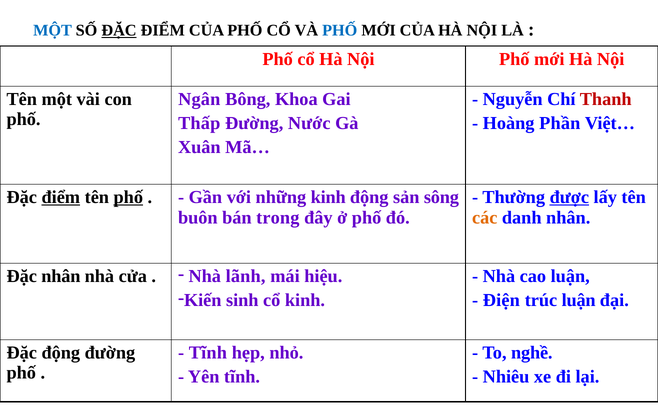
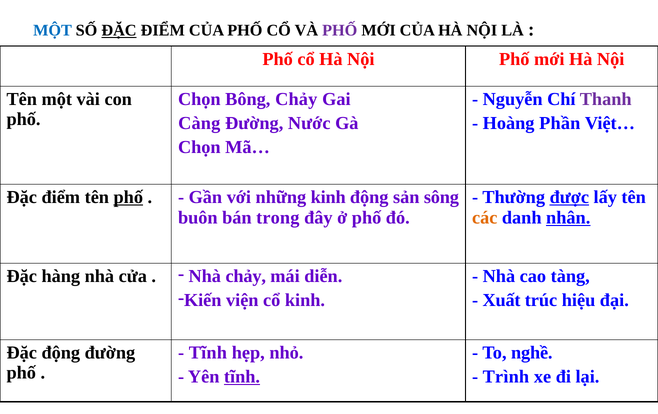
PHỐ at (340, 30) colour: blue -> purple
Ngân at (199, 99): Ngân -> Chọn
Bông Khoa: Khoa -> Chảy
Thanh colour: red -> purple
Thấp: Thấp -> Càng
Xuân at (199, 147): Xuân -> Chọn
điểm at (61, 197) underline: present -> none
nhân at (568, 218) underline: none -> present
Đặc nhân: nhân -> hàng
Nhà lãnh: lãnh -> chảy
hiệu: hiệu -> diễn
cao luận: luận -> tàng
sinh: sinh -> viện
Điện: Điện -> Xuất
trúc luận: luận -> hiệu
tĩnh at (242, 377) underline: none -> present
Nhiêu: Nhiêu -> Trình
